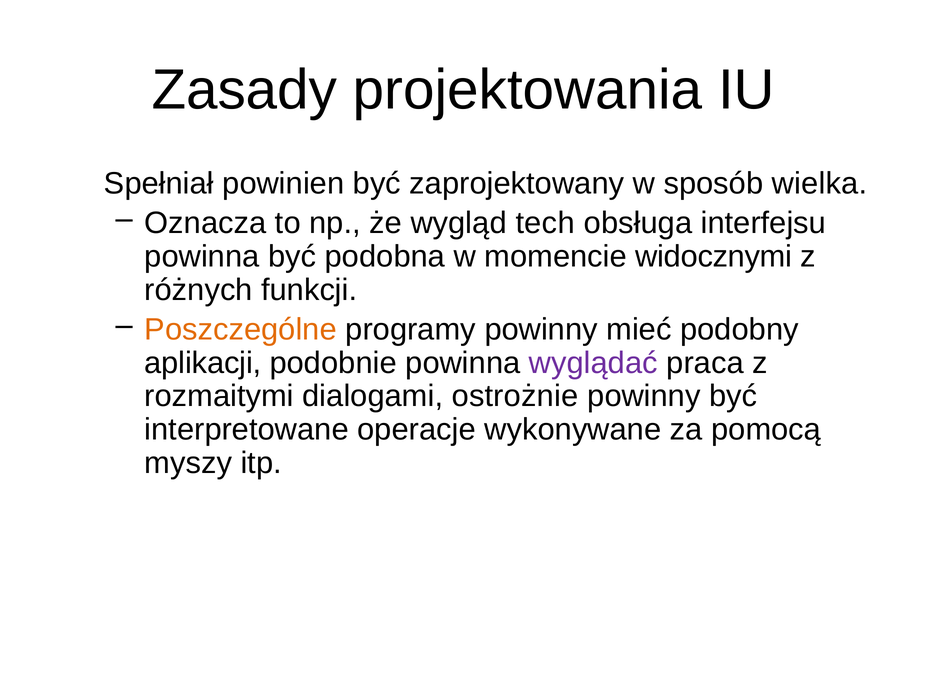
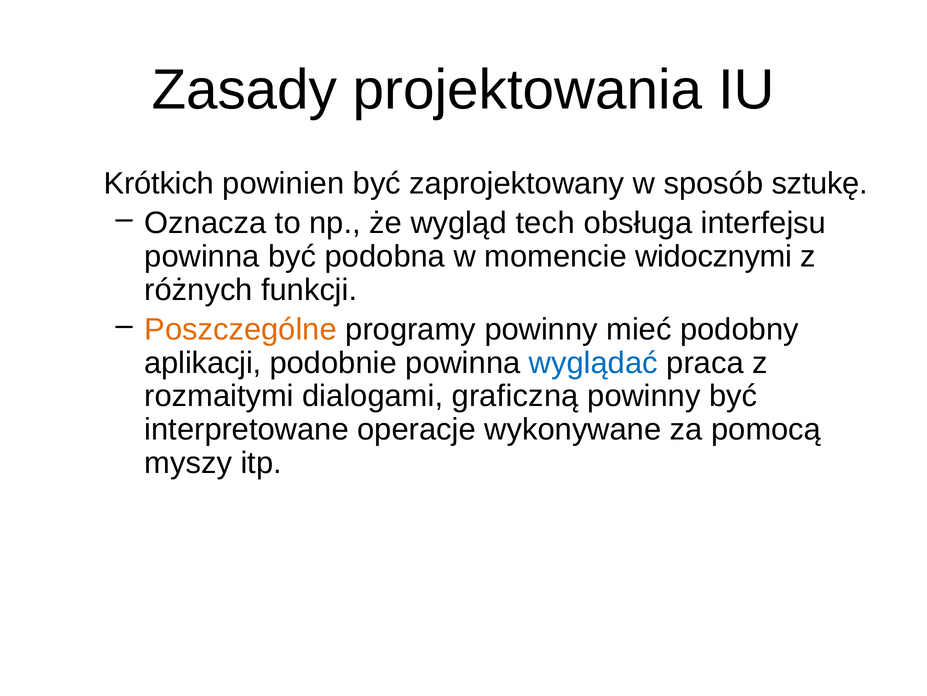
Spełniał: Spełniał -> Krótkich
wielka: wielka -> sztukę
wyglądać colour: purple -> blue
ostrożnie: ostrożnie -> graficzną
